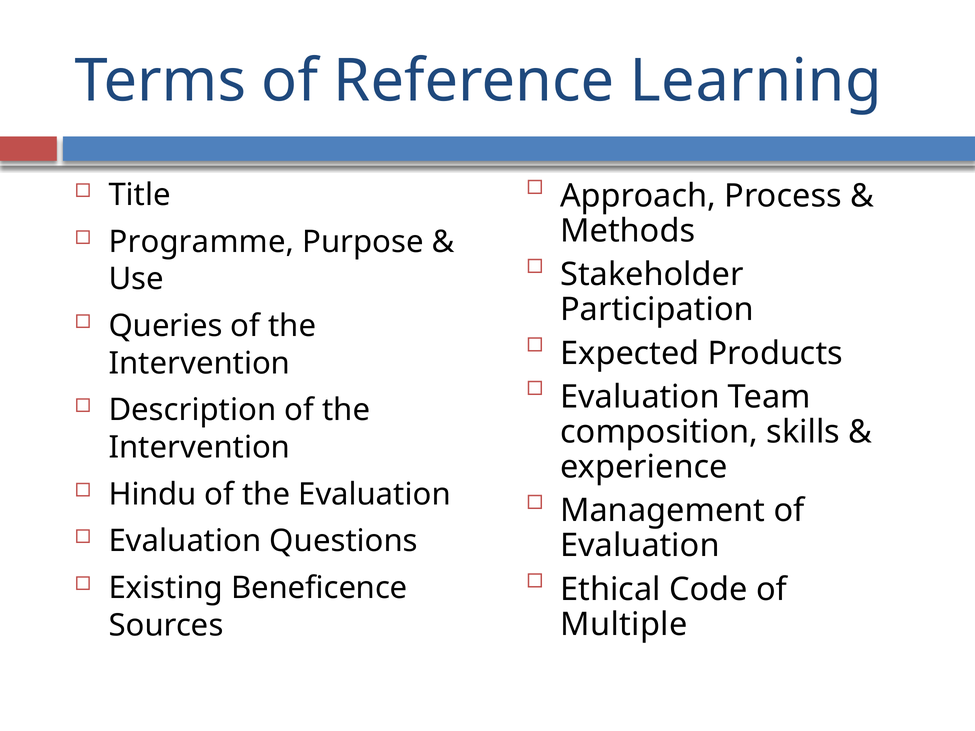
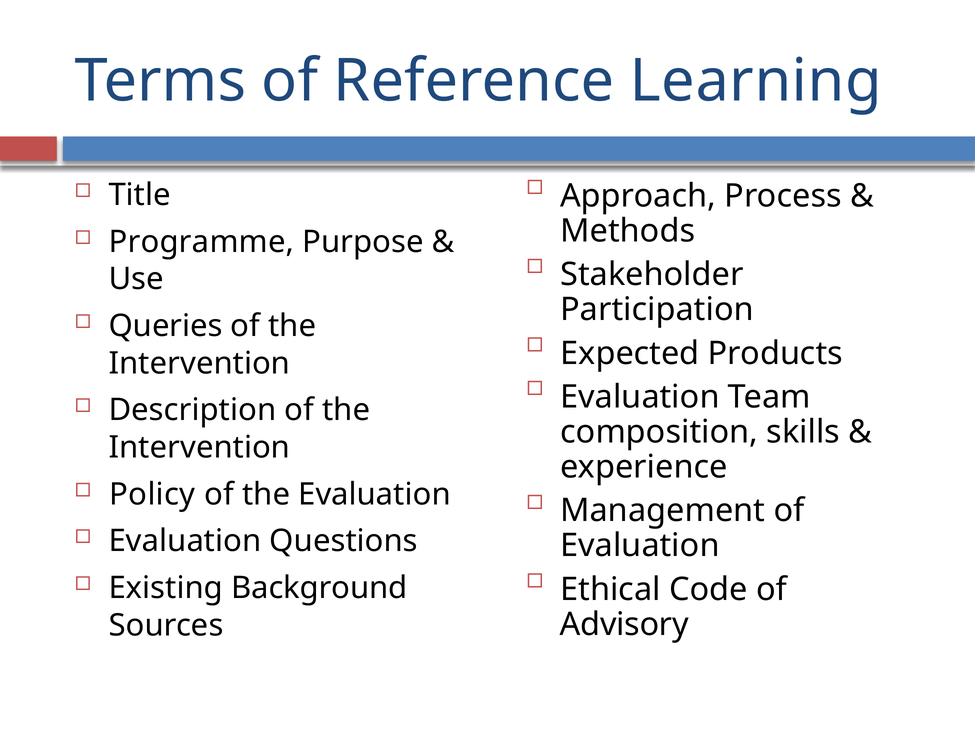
Hindu: Hindu -> Policy
Beneficence: Beneficence -> Background
Multiple: Multiple -> Advisory
